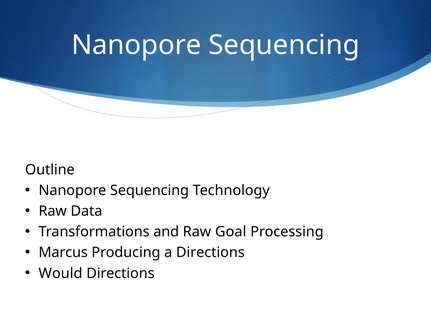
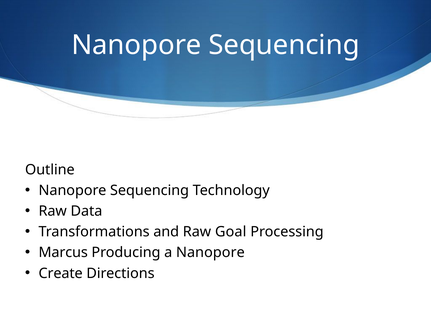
a Directions: Directions -> Nanopore
Would: Would -> Create
